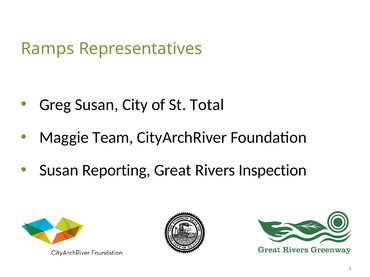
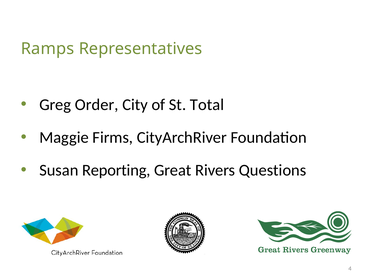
Greg Susan: Susan -> Order
Team: Team -> Firms
Inspection: Inspection -> Questions
